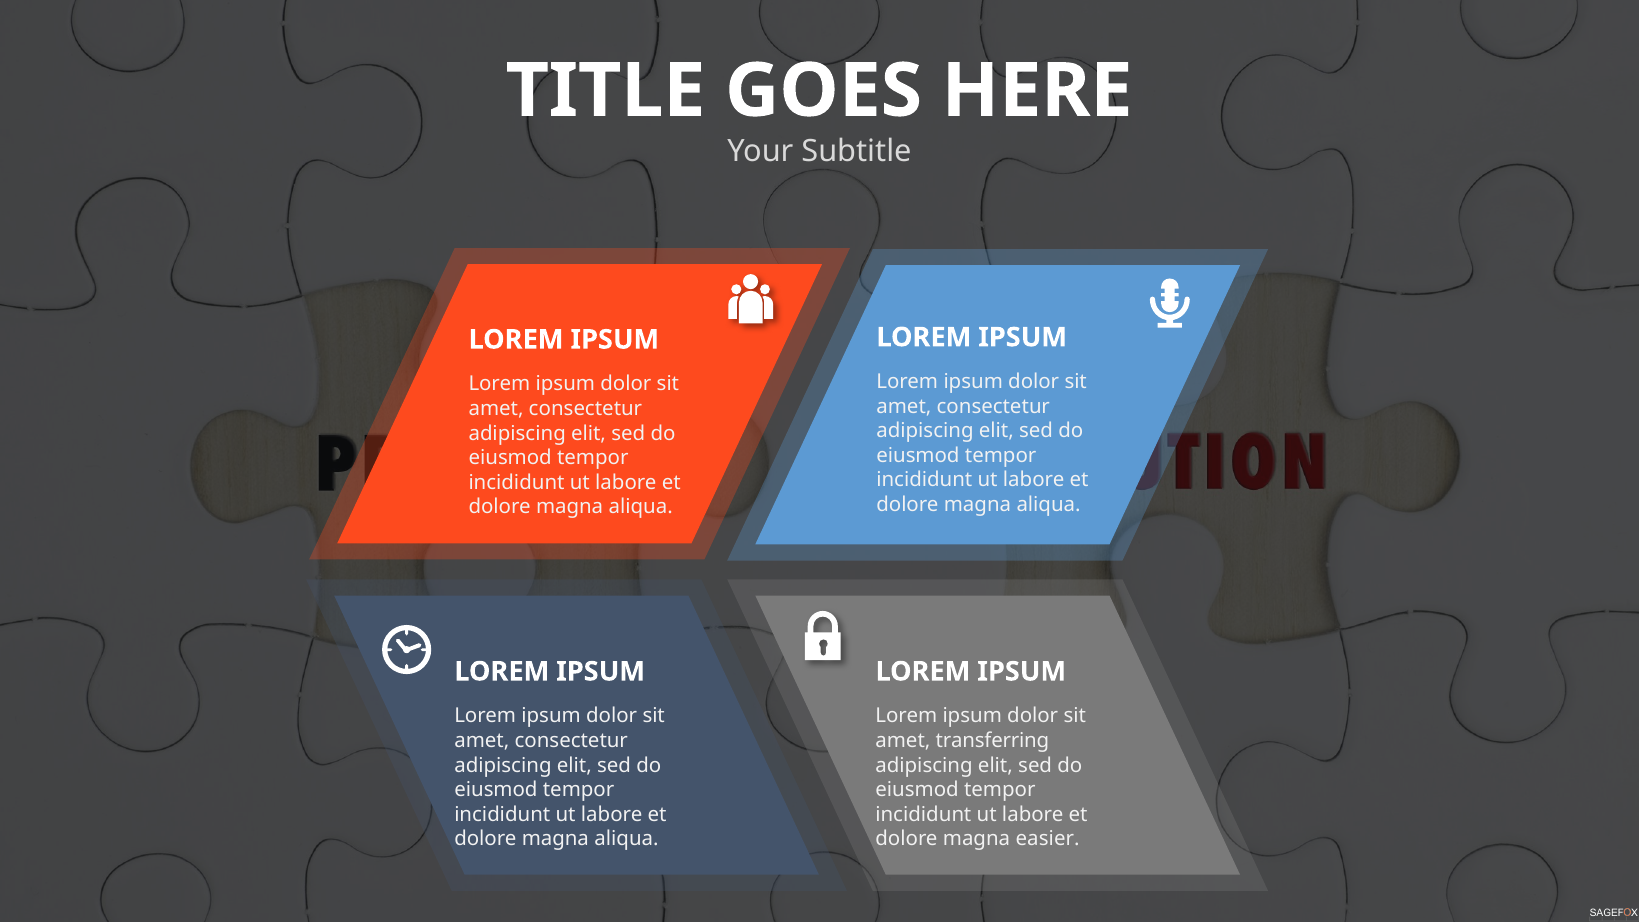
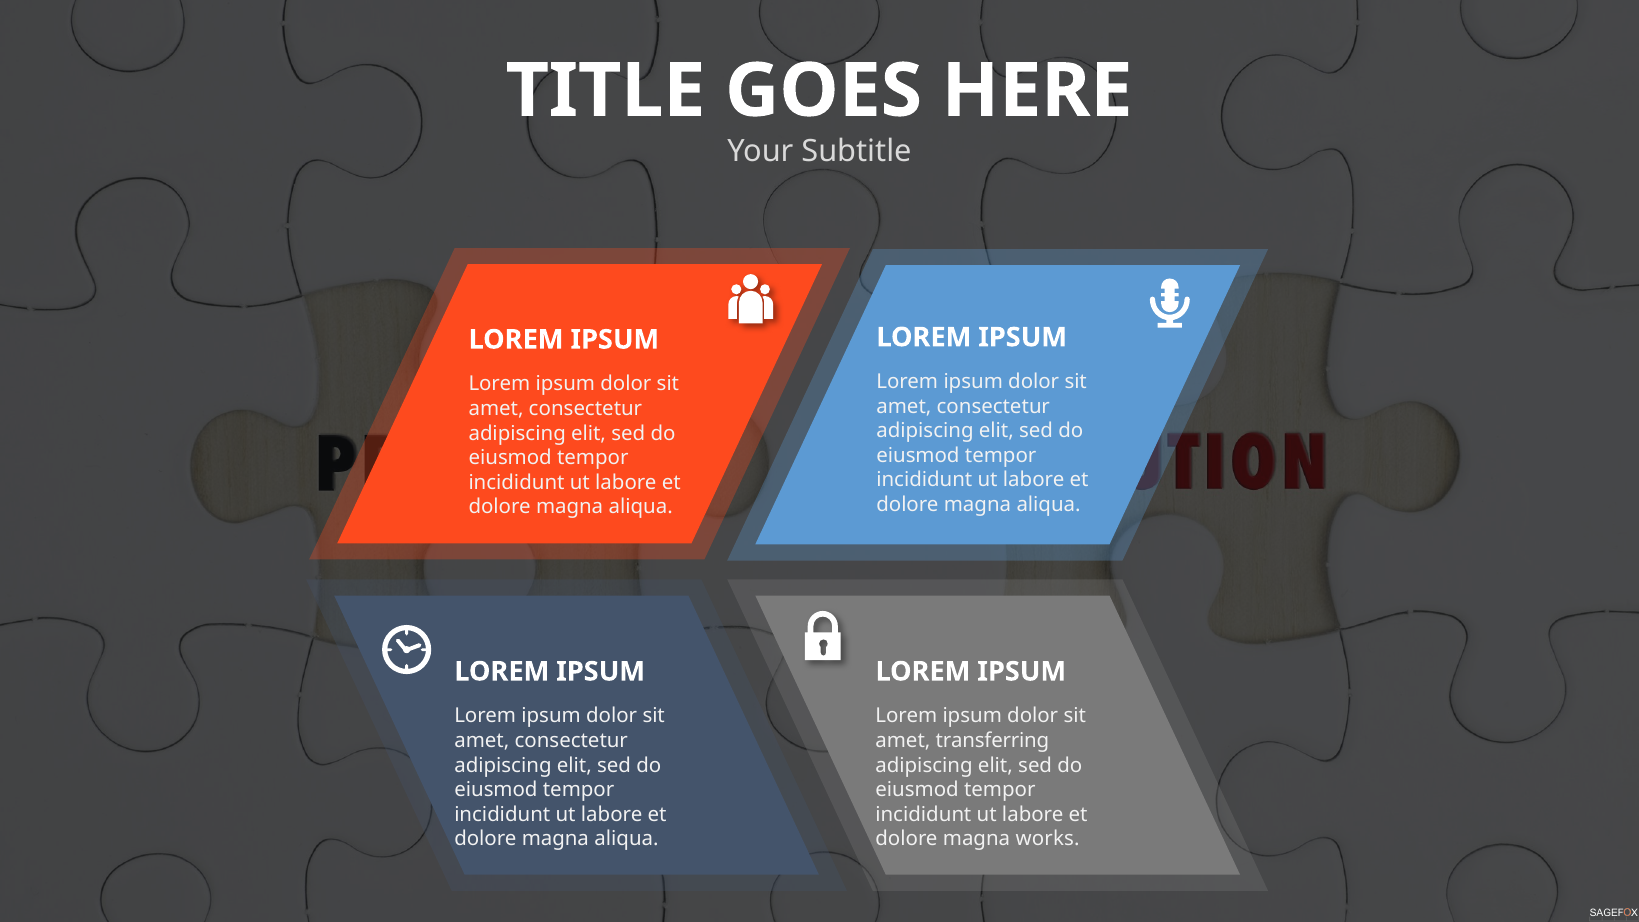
easier: easier -> works
